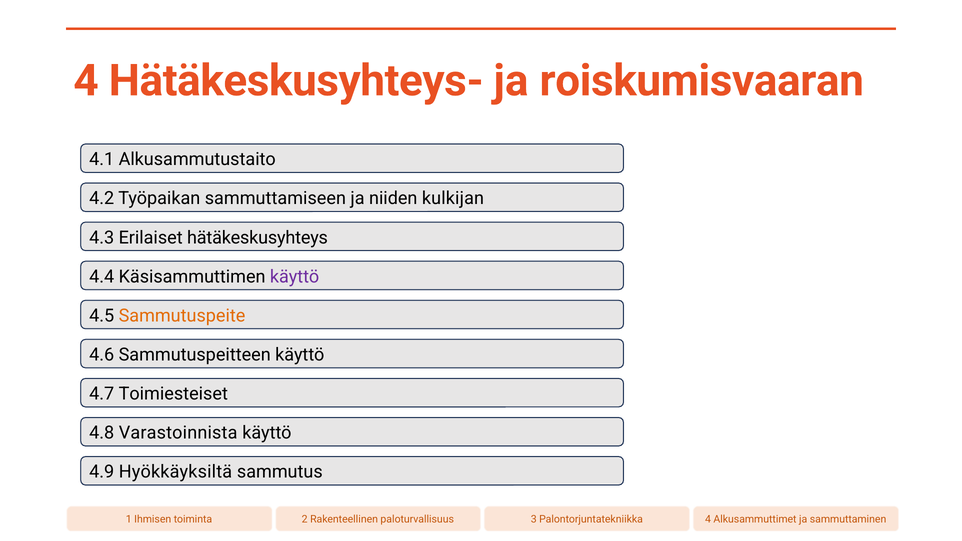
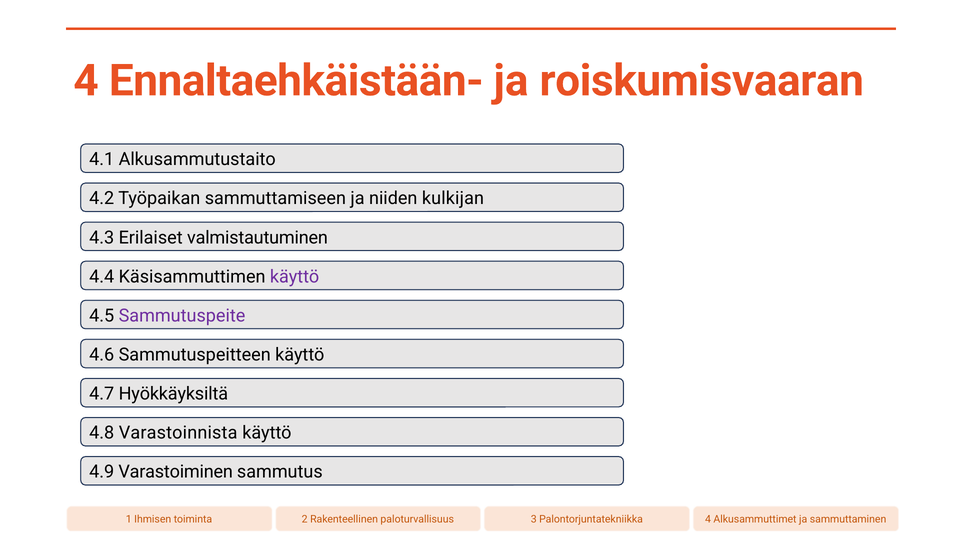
Hätäkeskusyhteys-: Hätäkeskusyhteys- -> Ennaltaehkäistään-
hätäkeskusyhteys: hätäkeskusyhteys -> valmistautuminen
Sammutuspeite colour: orange -> purple
Toimiesteiset: Toimiesteiset -> Hyökkäyksiltä
Hyökkäyksiltä: Hyökkäyksiltä -> Varastoiminen
